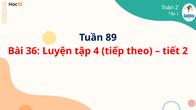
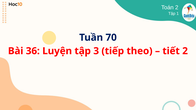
89: 89 -> 70
4: 4 -> 3
